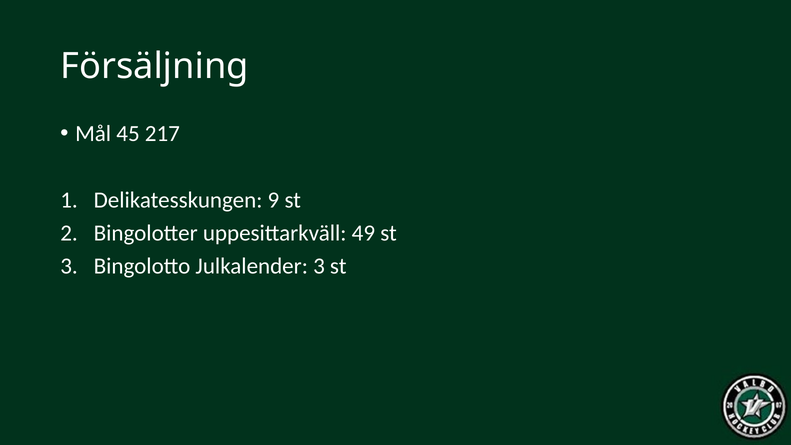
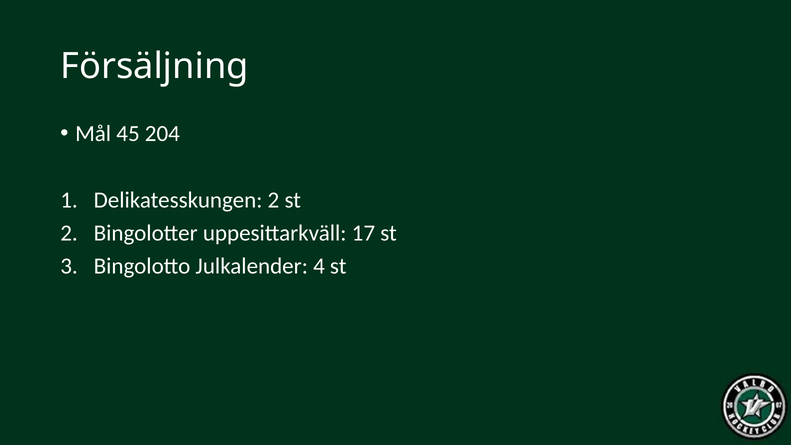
217: 217 -> 204
Delikatesskungen 9: 9 -> 2
49: 49 -> 17
Julkalender 3: 3 -> 4
